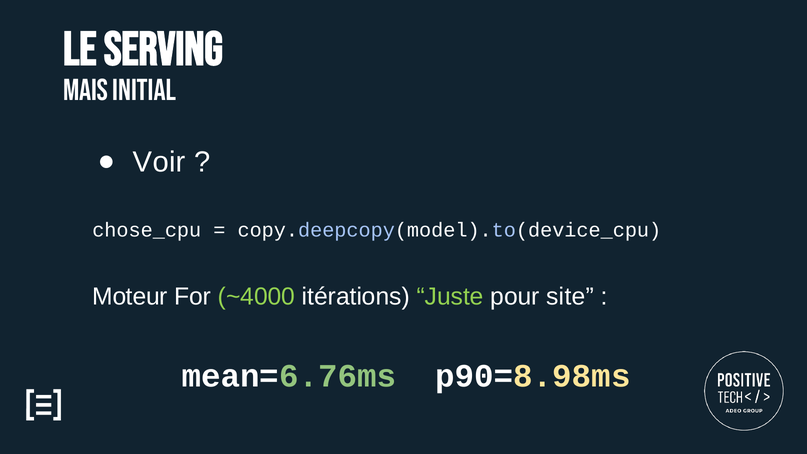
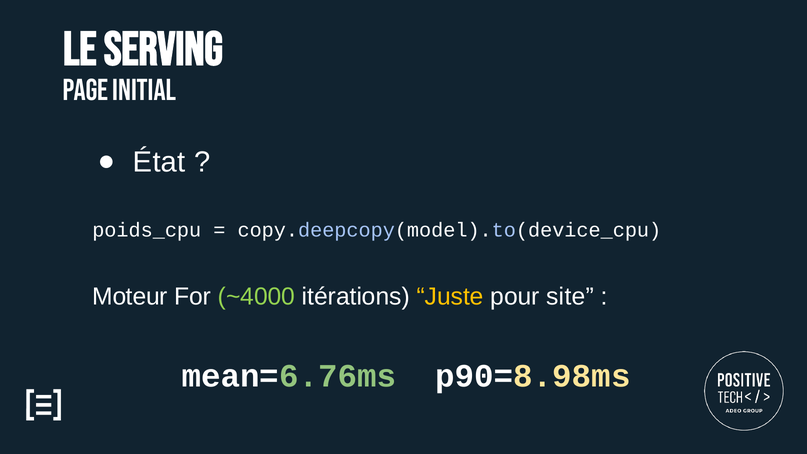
Mais: Mais -> Page
Voir: Voir -> État
chose_cpu: chose_cpu -> poids_cpu
Juste colour: light green -> yellow
